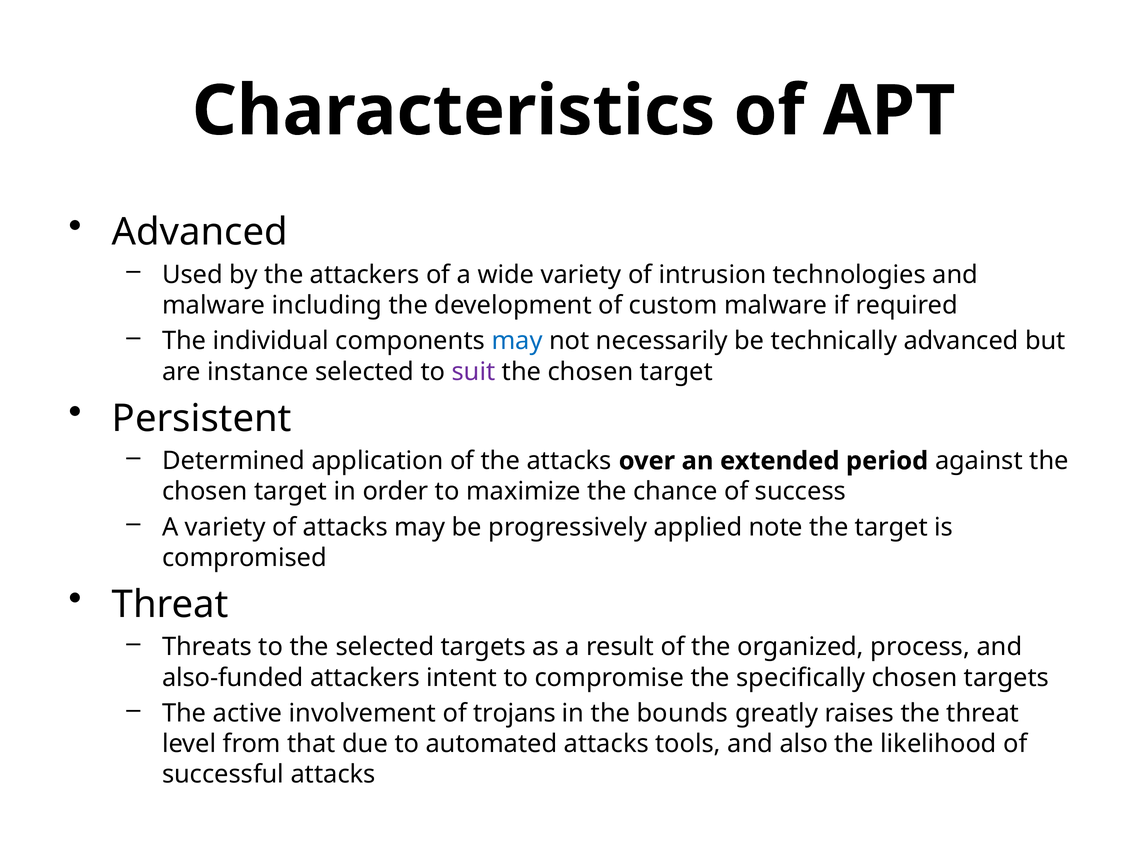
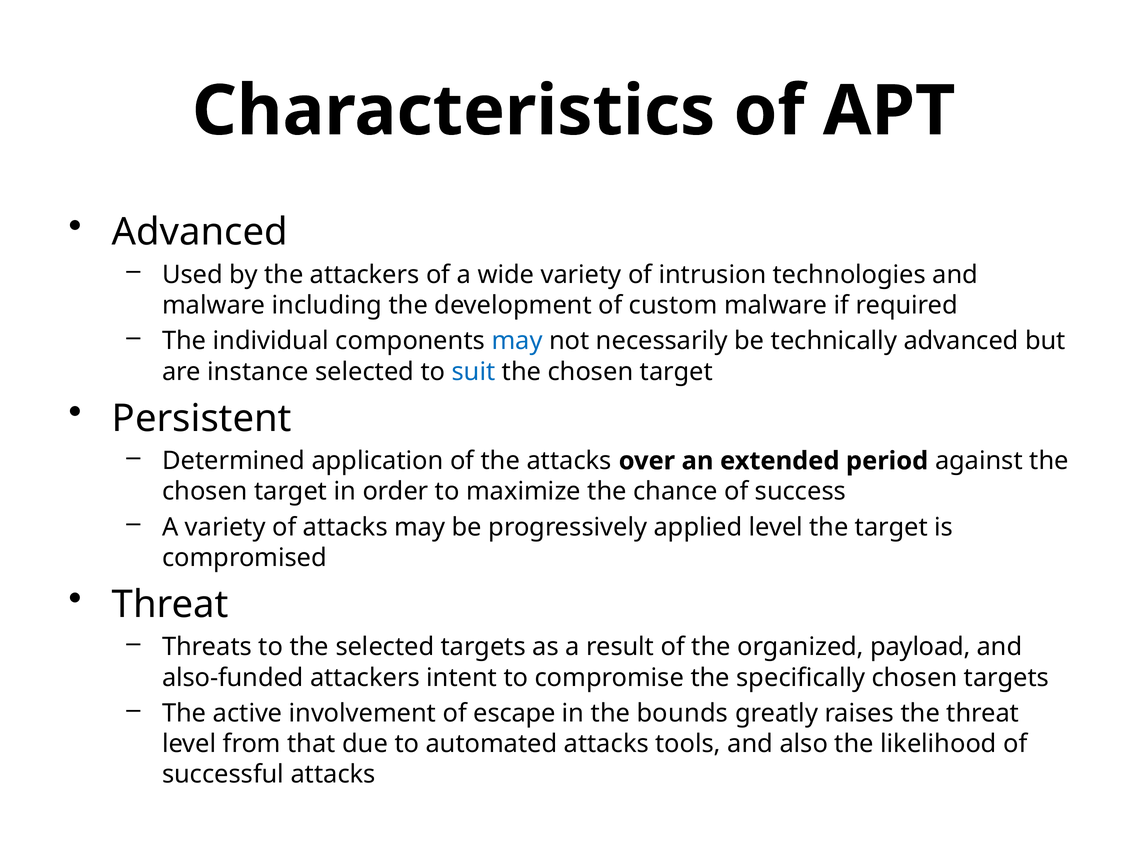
suit colour: purple -> blue
applied note: note -> level
process: process -> payload
trojans: trojans -> escape
